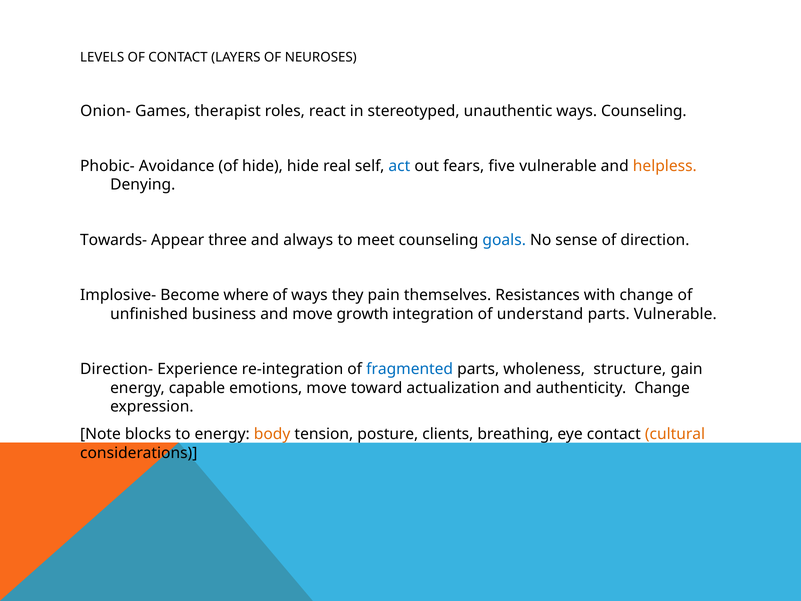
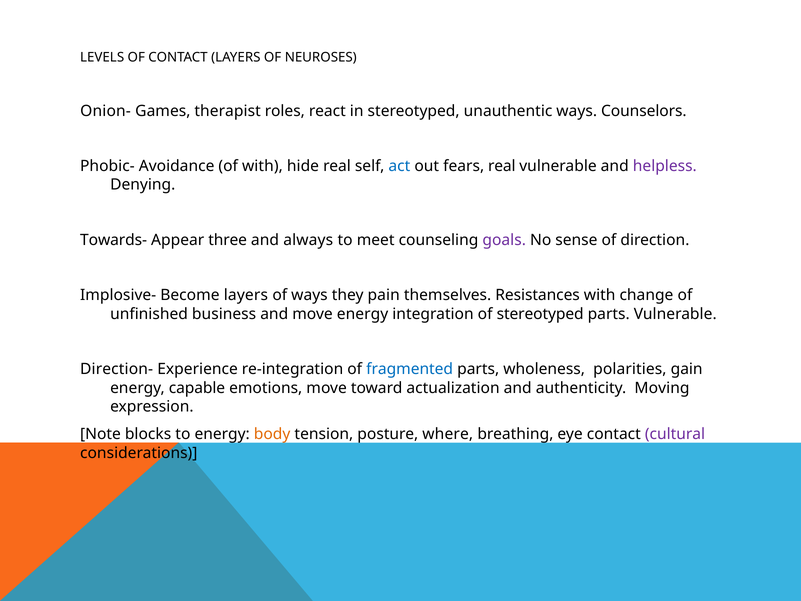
ways Counseling: Counseling -> Counselors
of hide: hide -> with
fears five: five -> real
helpless colour: orange -> purple
goals colour: blue -> purple
Become where: where -> layers
move growth: growth -> energy
of understand: understand -> stereotyped
structure: structure -> polarities
authenticity Change: Change -> Moving
clients: clients -> where
cultural colour: orange -> purple
